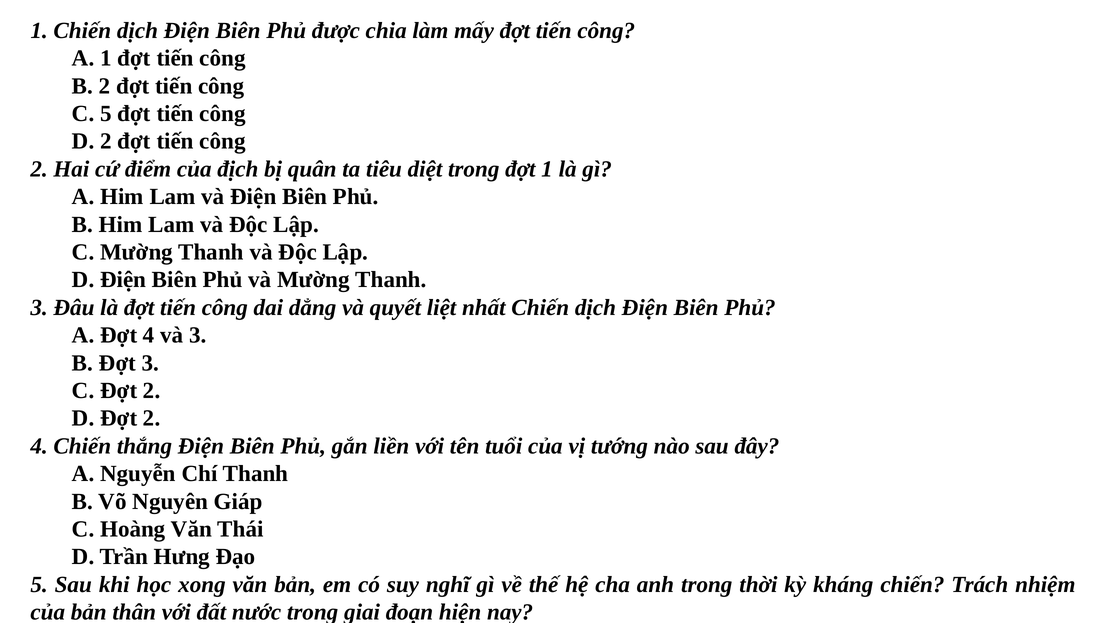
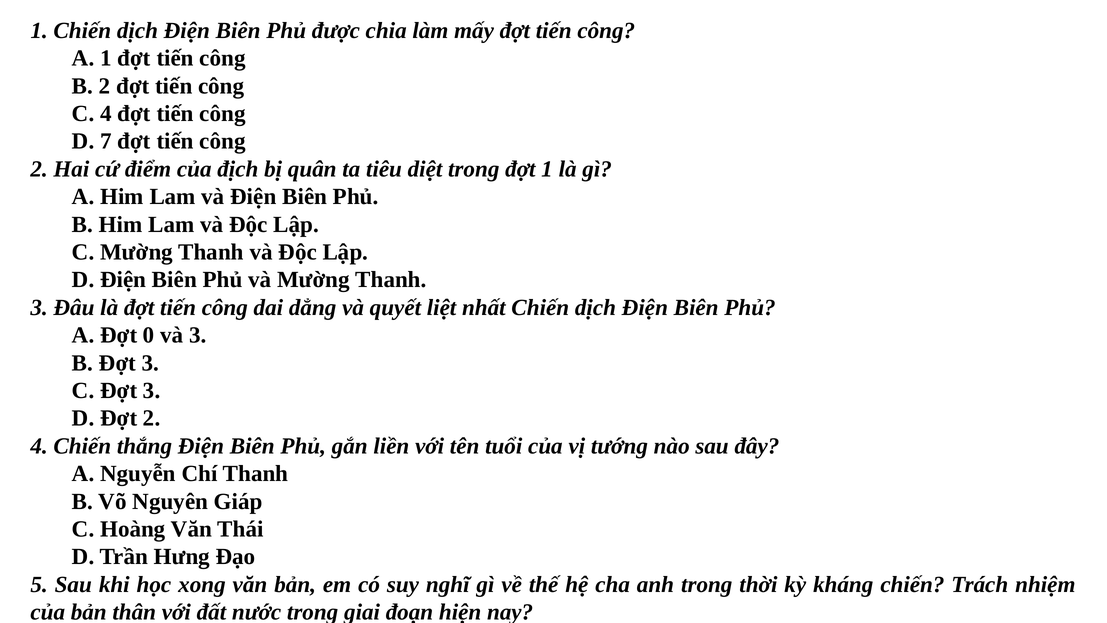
C 5: 5 -> 4
D 2: 2 -> 7
Đợt 4: 4 -> 0
C Đợt 2: 2 -> 3
